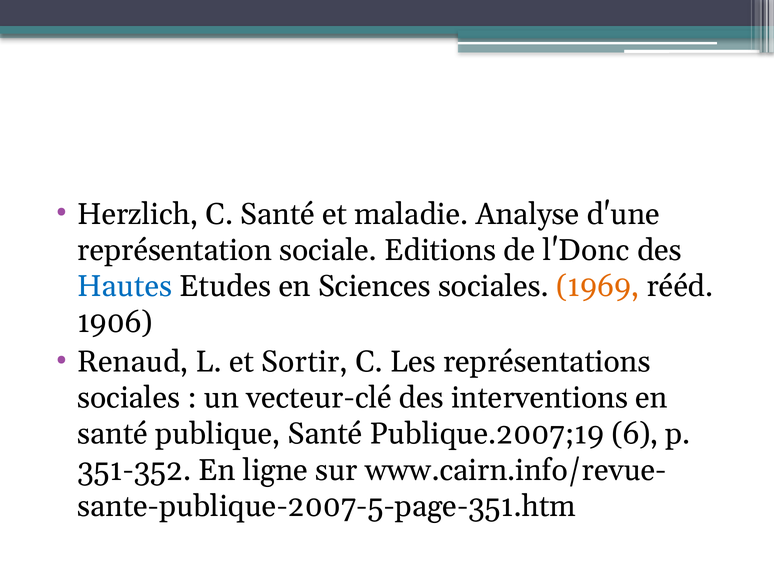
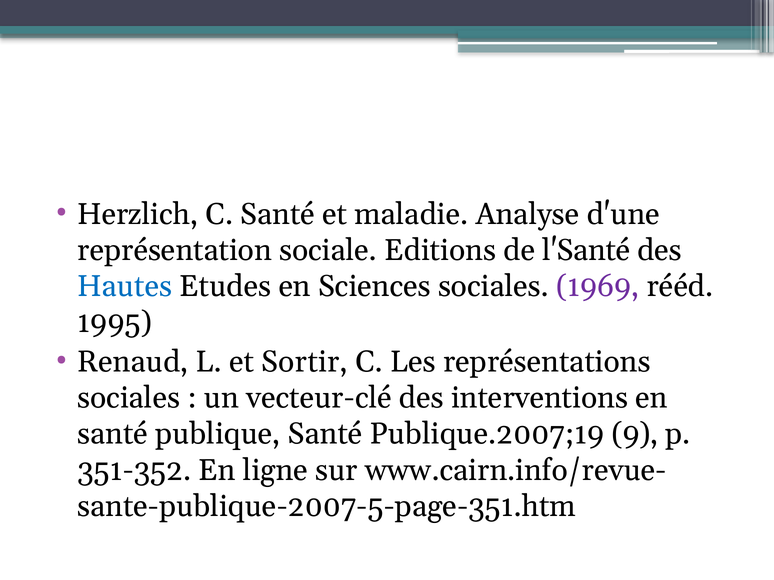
l'Donc: l'Donc -> l'Santé
1969 colour: orange -> purple
1906: 1906 -> 1995
6: 6 -> 9
